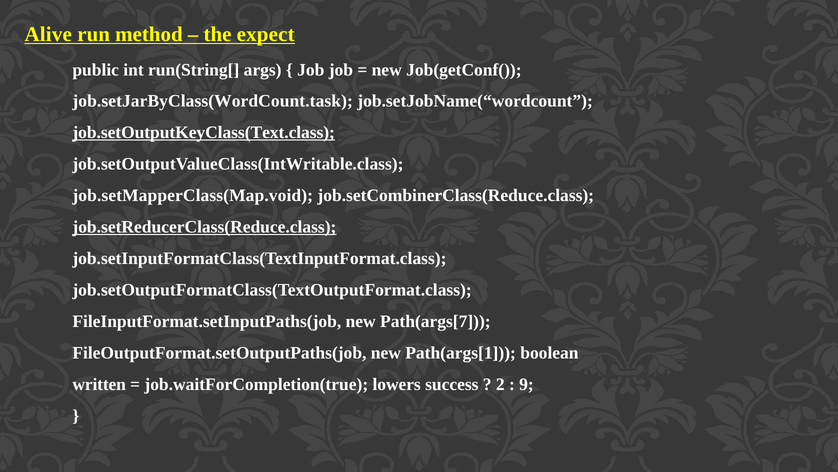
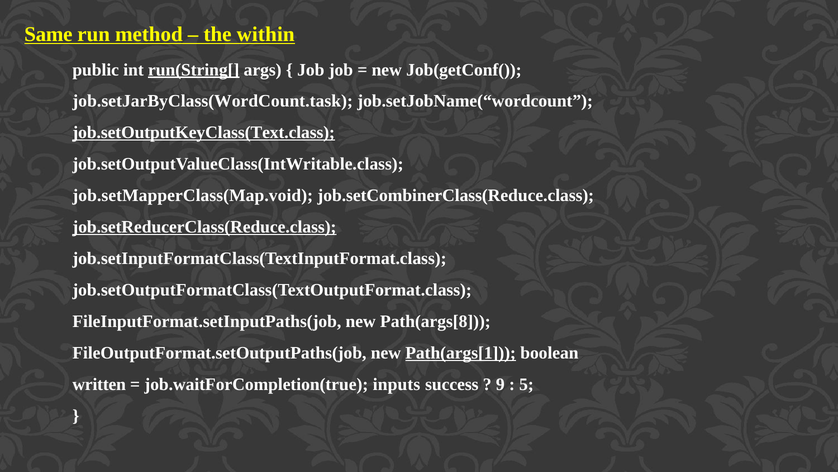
Alive: Alive -> Same
expect: expect -> within
run(String[ underline: none -> present
Path(args[7: Path(args[7 -> Path(args[8
Path(args[1 underline: none -> present
lowers: lowers -> inputs
2: 2 -> 9
9: 9 -> 5
